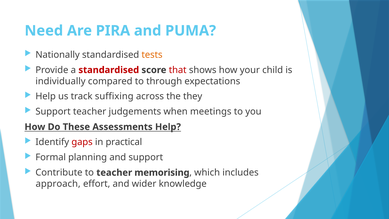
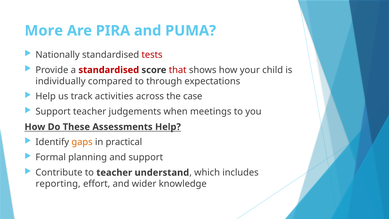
Need: Need -> More
tests colour: orange -> red
suffixing: suffixing -> activities
they: they -> case
gaps colour: red -> orange
memorising: memorising -> understand
approach: approach -> reporting
